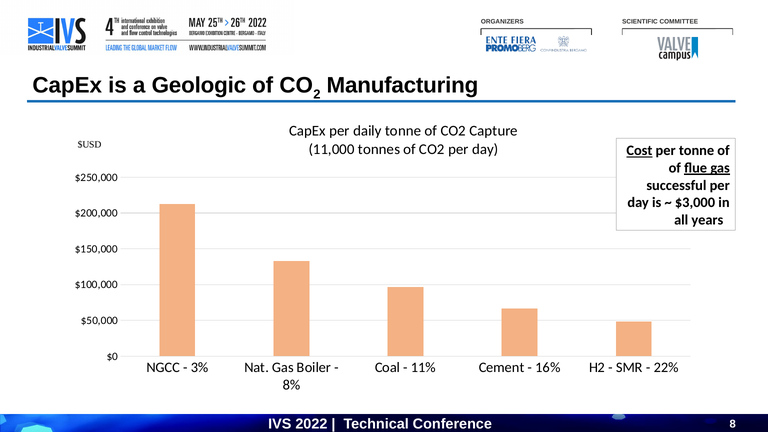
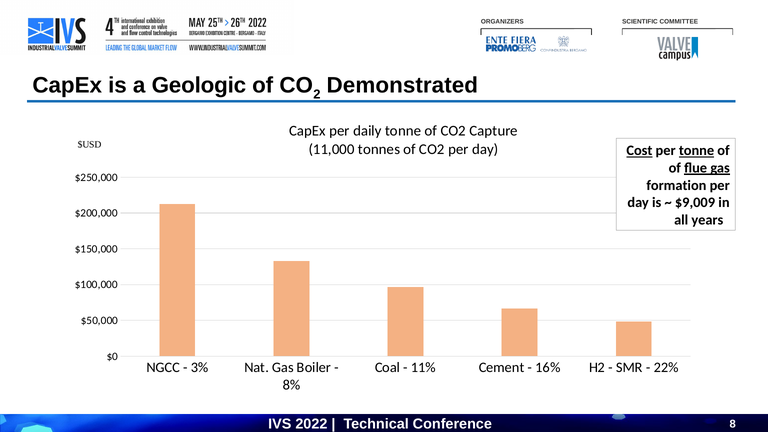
Manufacturing: Manufacturing -> Demonstrated
tonne at (697, 151) underline: none -> present
successful: successful -> formation
$3,000: $3,000 -> $9,009
